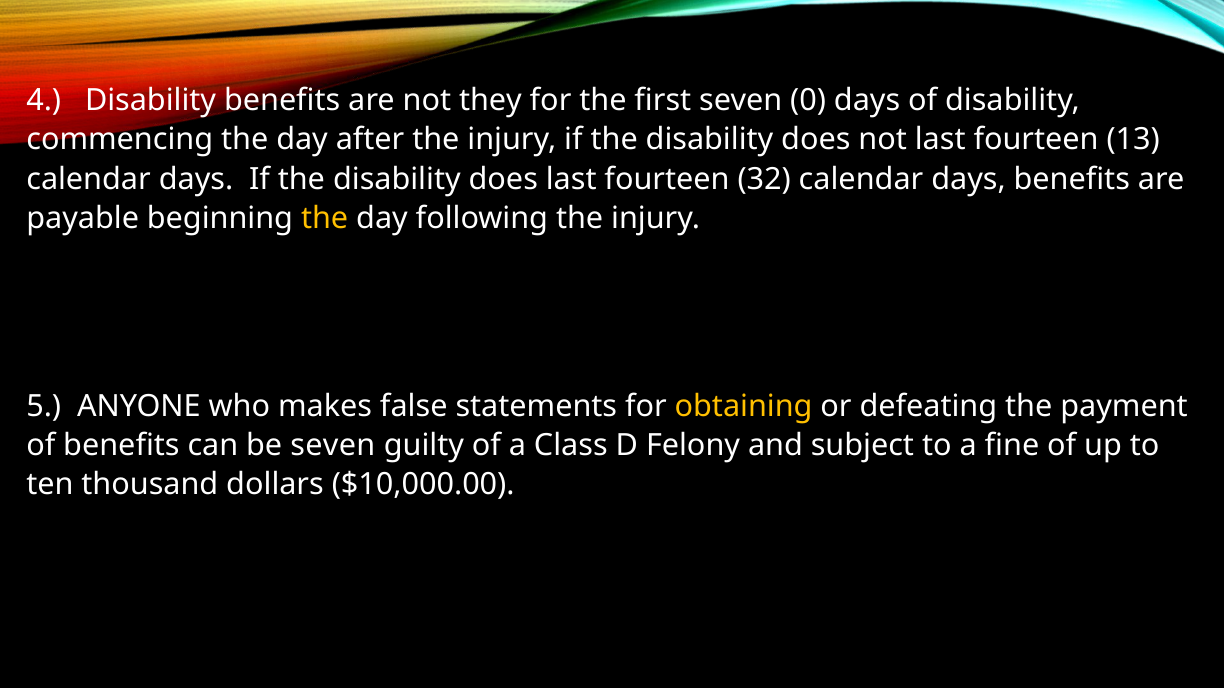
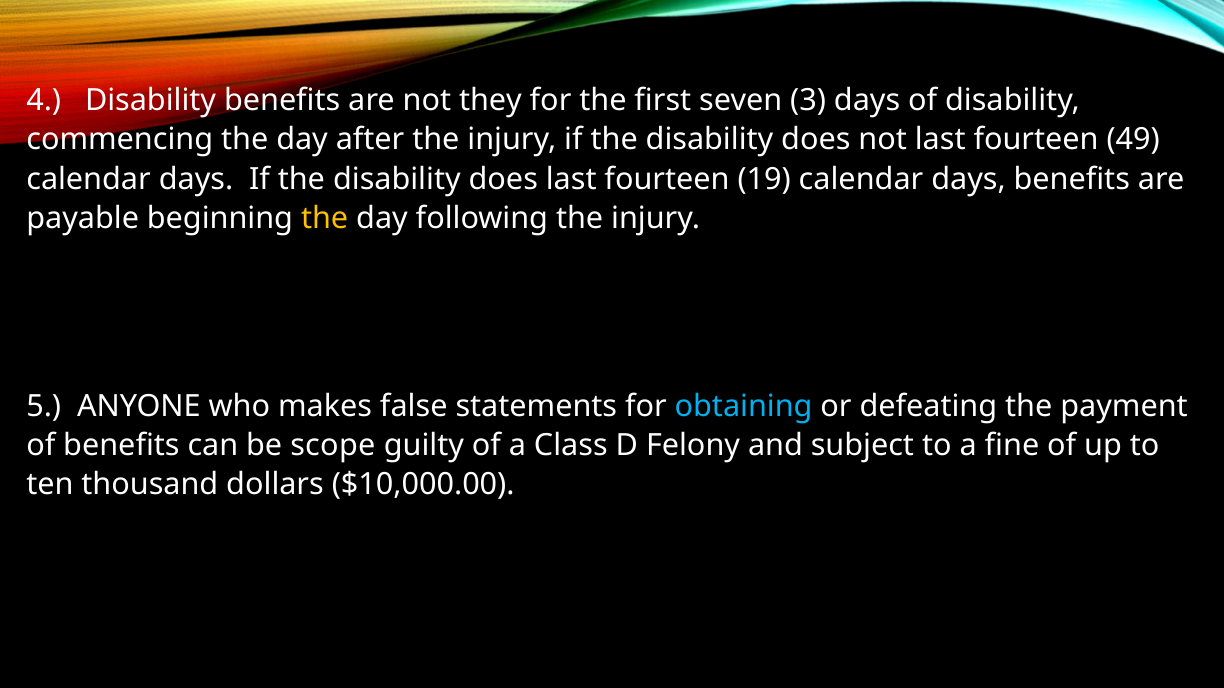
0: 0 -> 3
13: 13 -> 49
32: 32 -> 19
obtaining colour: yellow -> light blue
be seven: seven -> scope
